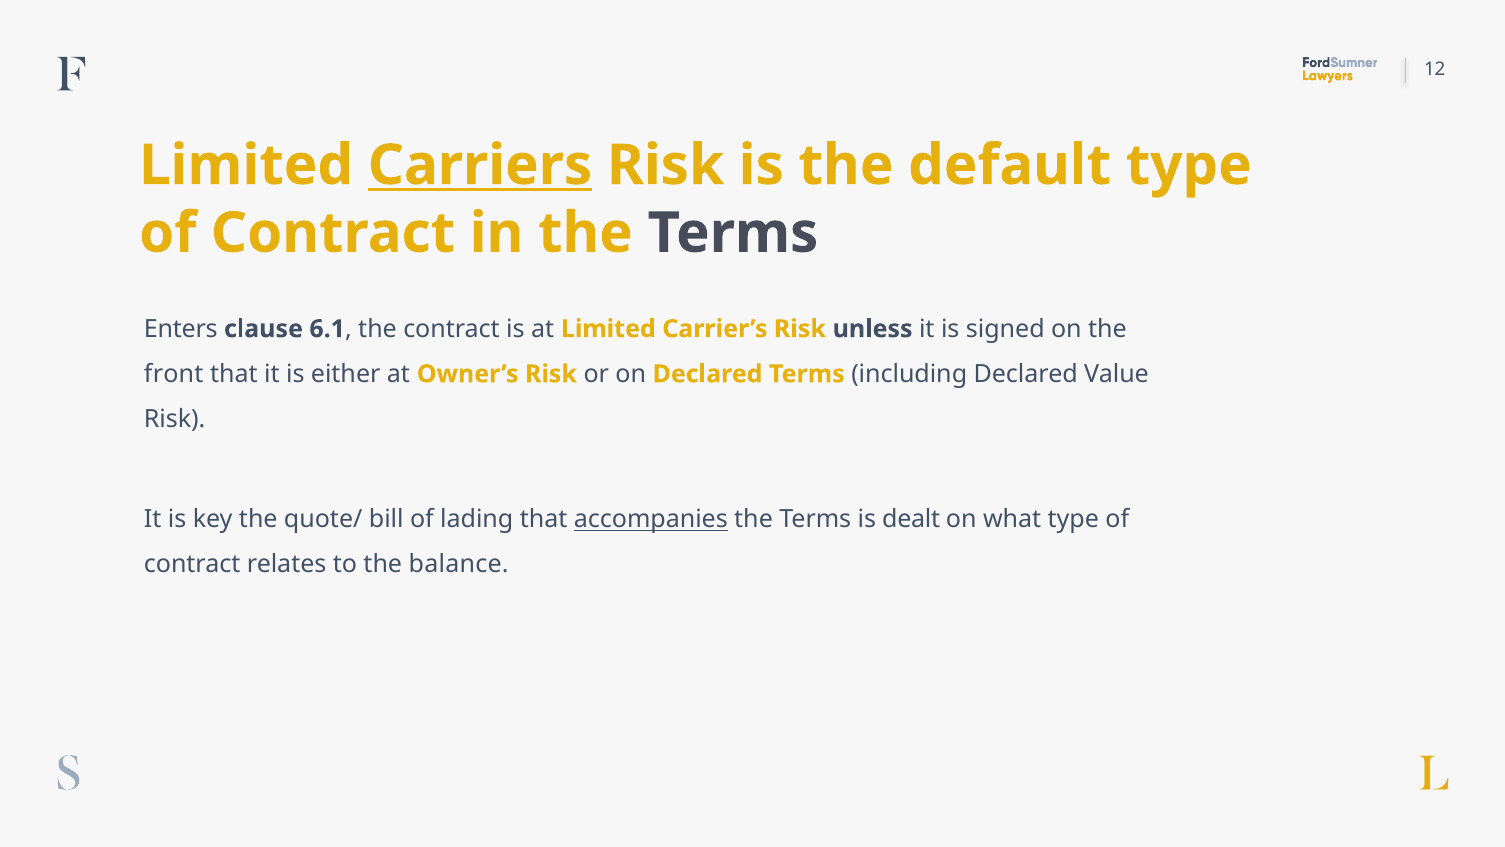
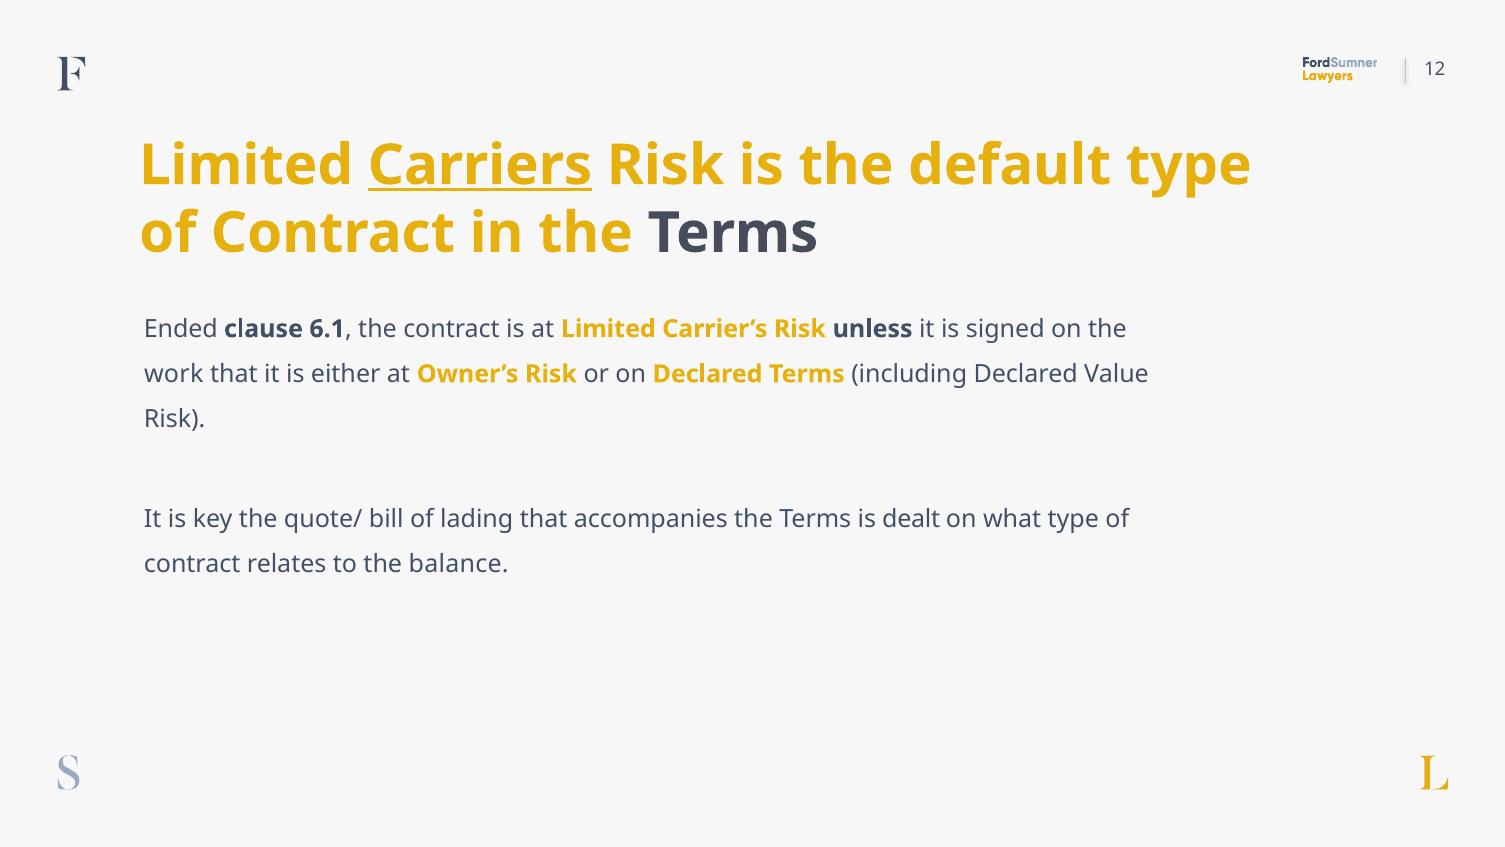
Enters: Enters -> Ended
front: front -> work
accompanies underline: present -> none
